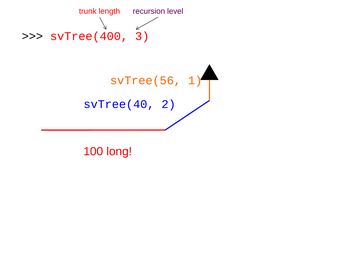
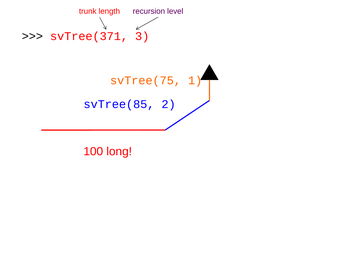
svTree(400: svTree(400 -> svTree(371
svTree(56: svTree(56 -> svTree(75
svTree(40: svTree(40 -> svTree(85
